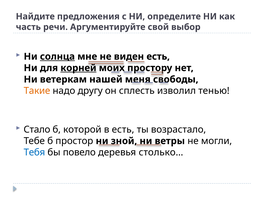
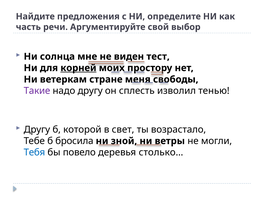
солнца underline: present -> none
есть at (158, 57): есть -> тест
нашей: нашей -> стране
Такие colour: orange -> purple
Стало at (37, 130): Стало -> Другу
в есть: есть -> свет
простор: простор -> бросила
